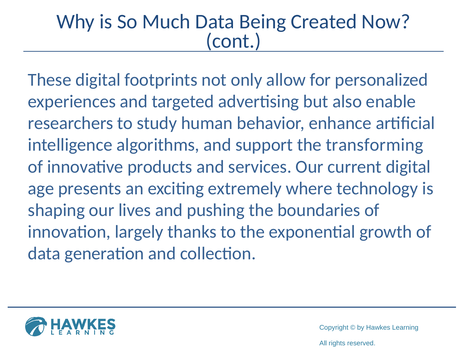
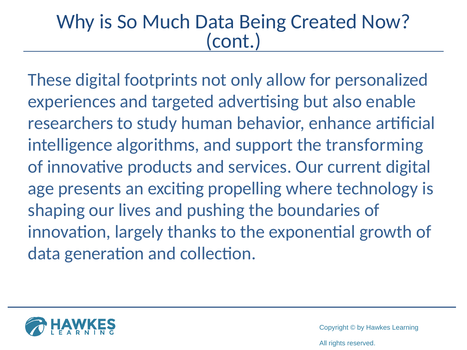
extremely: extremely -> propelling
